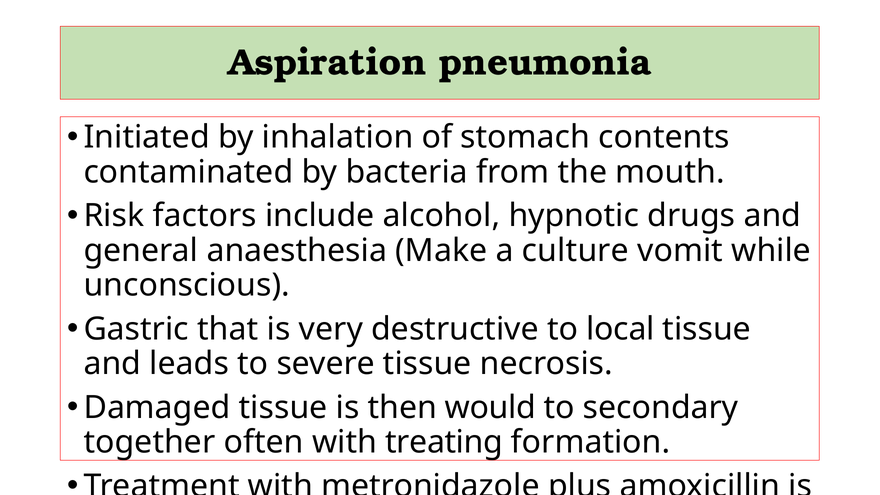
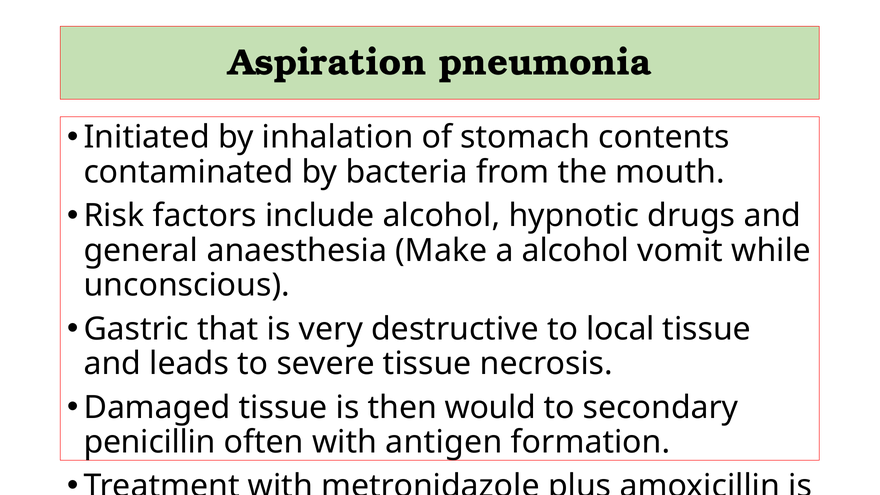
a culture: culture -> alcohol
together: together -> penicillin
treating: treating -> antigen
